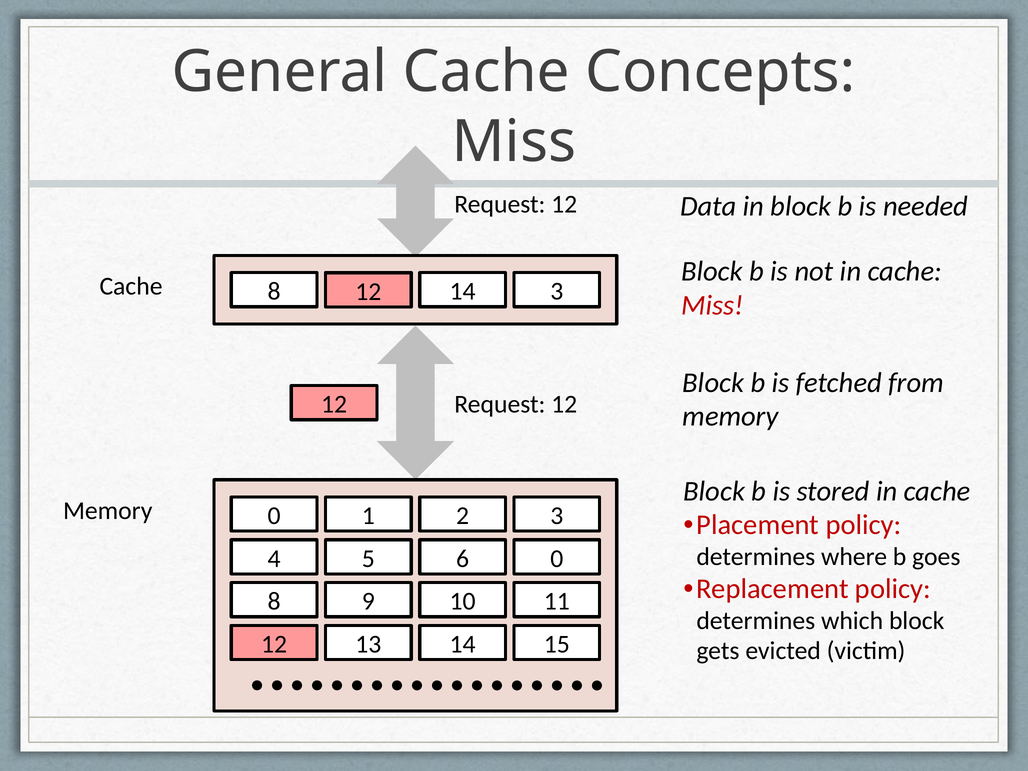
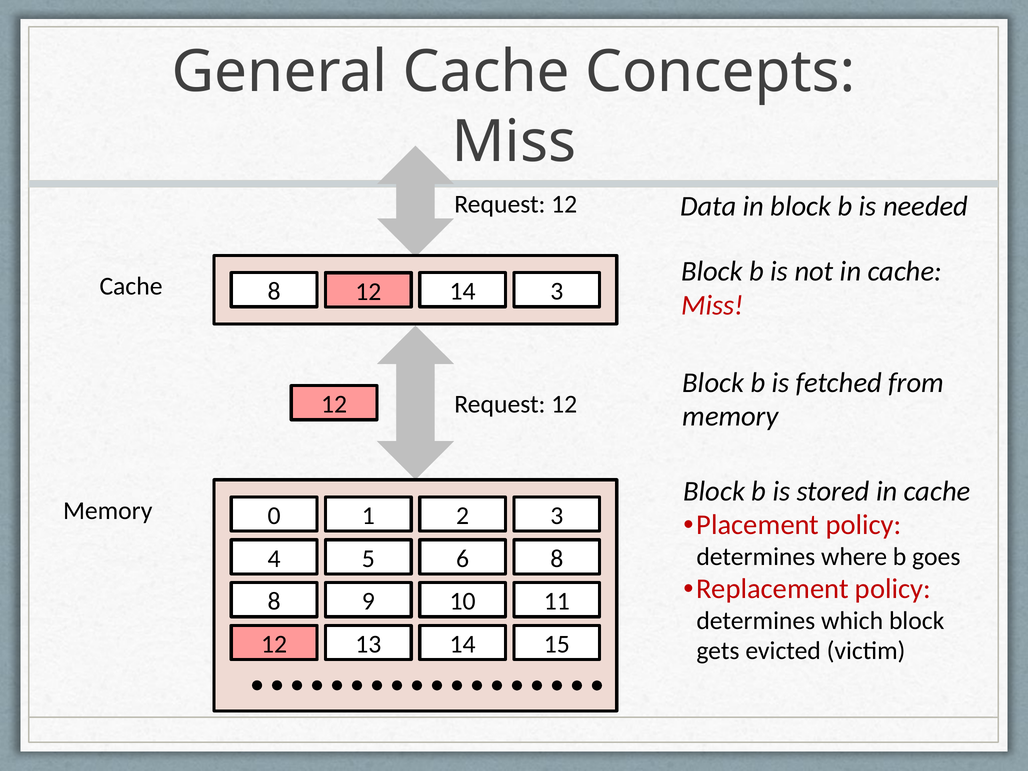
6 0: 0 -> 8
